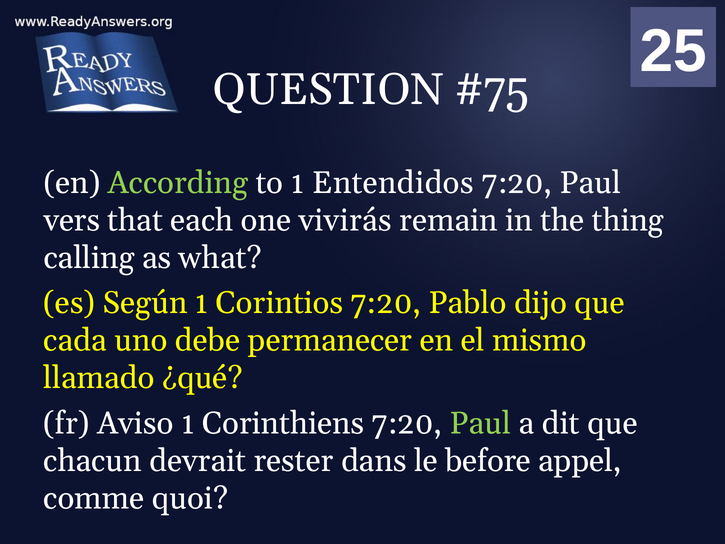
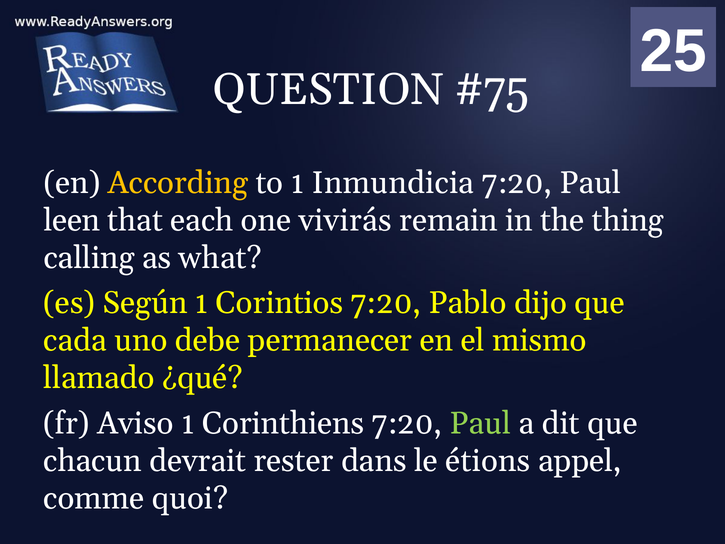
According colour: light green -> yellow
Entendidos: Entendidos -> Inmundicia
vers: vers -> leen
before: before -> étions
